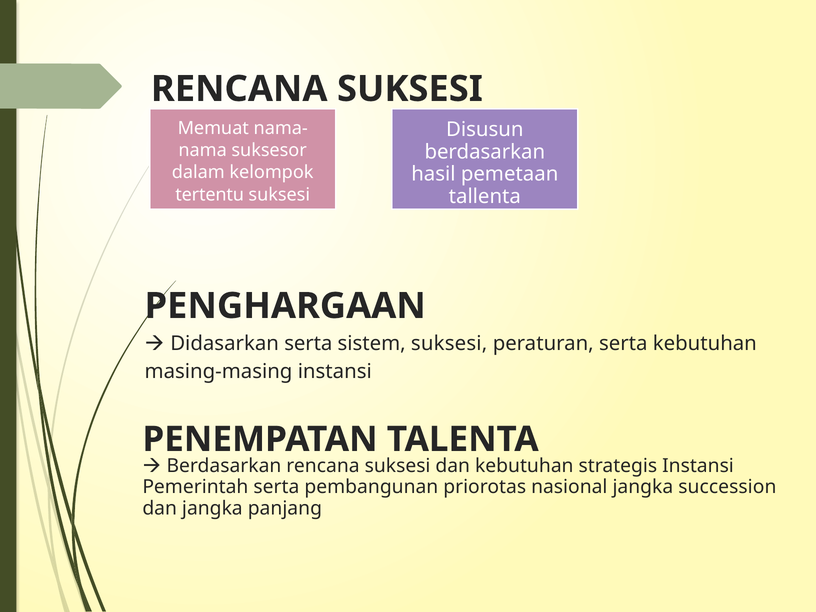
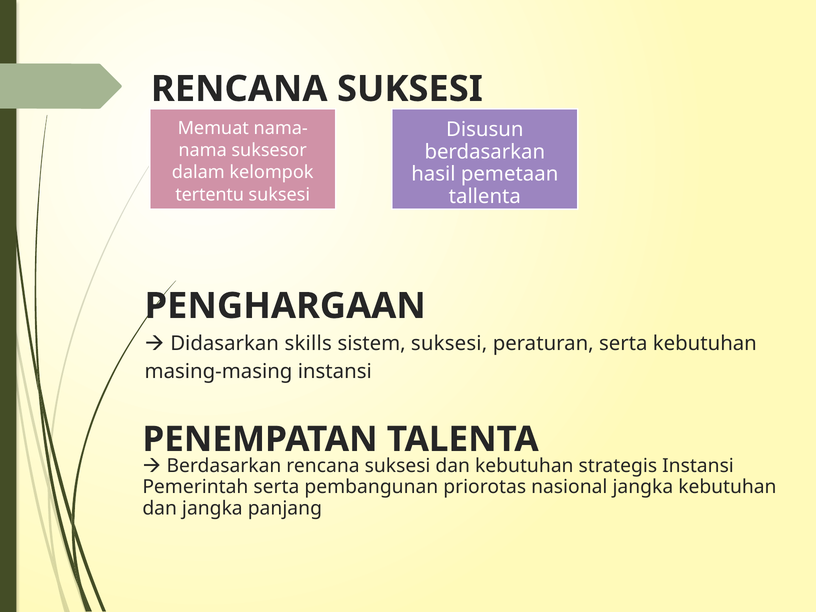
Didasarkan serta: serta -> skills
jangka succession: succession -> kebutuhan
